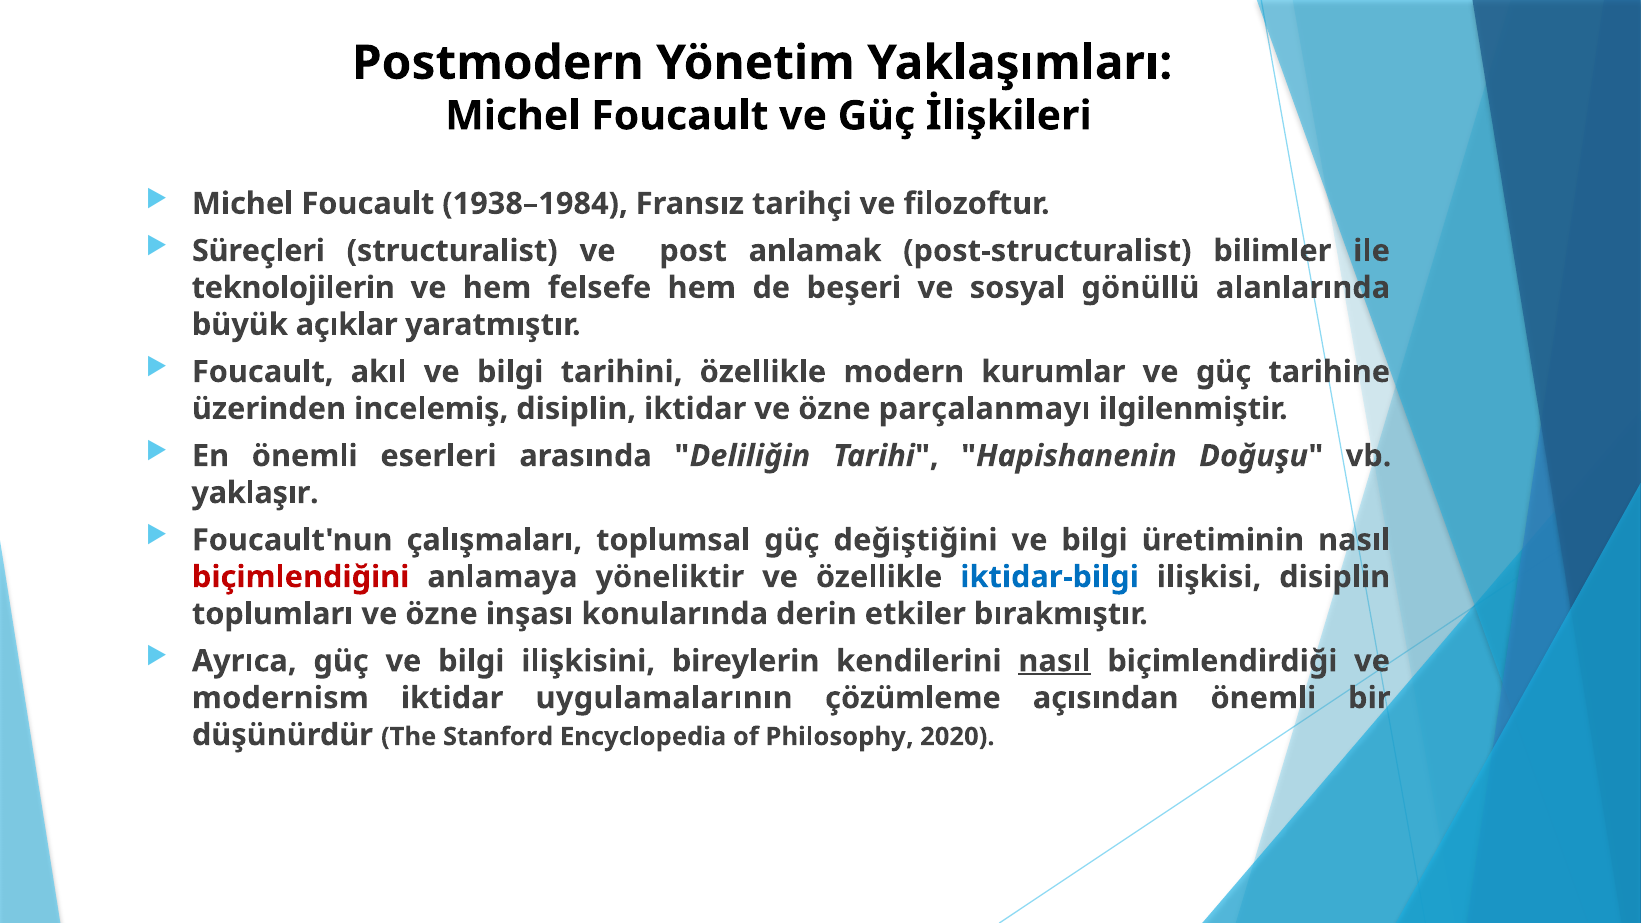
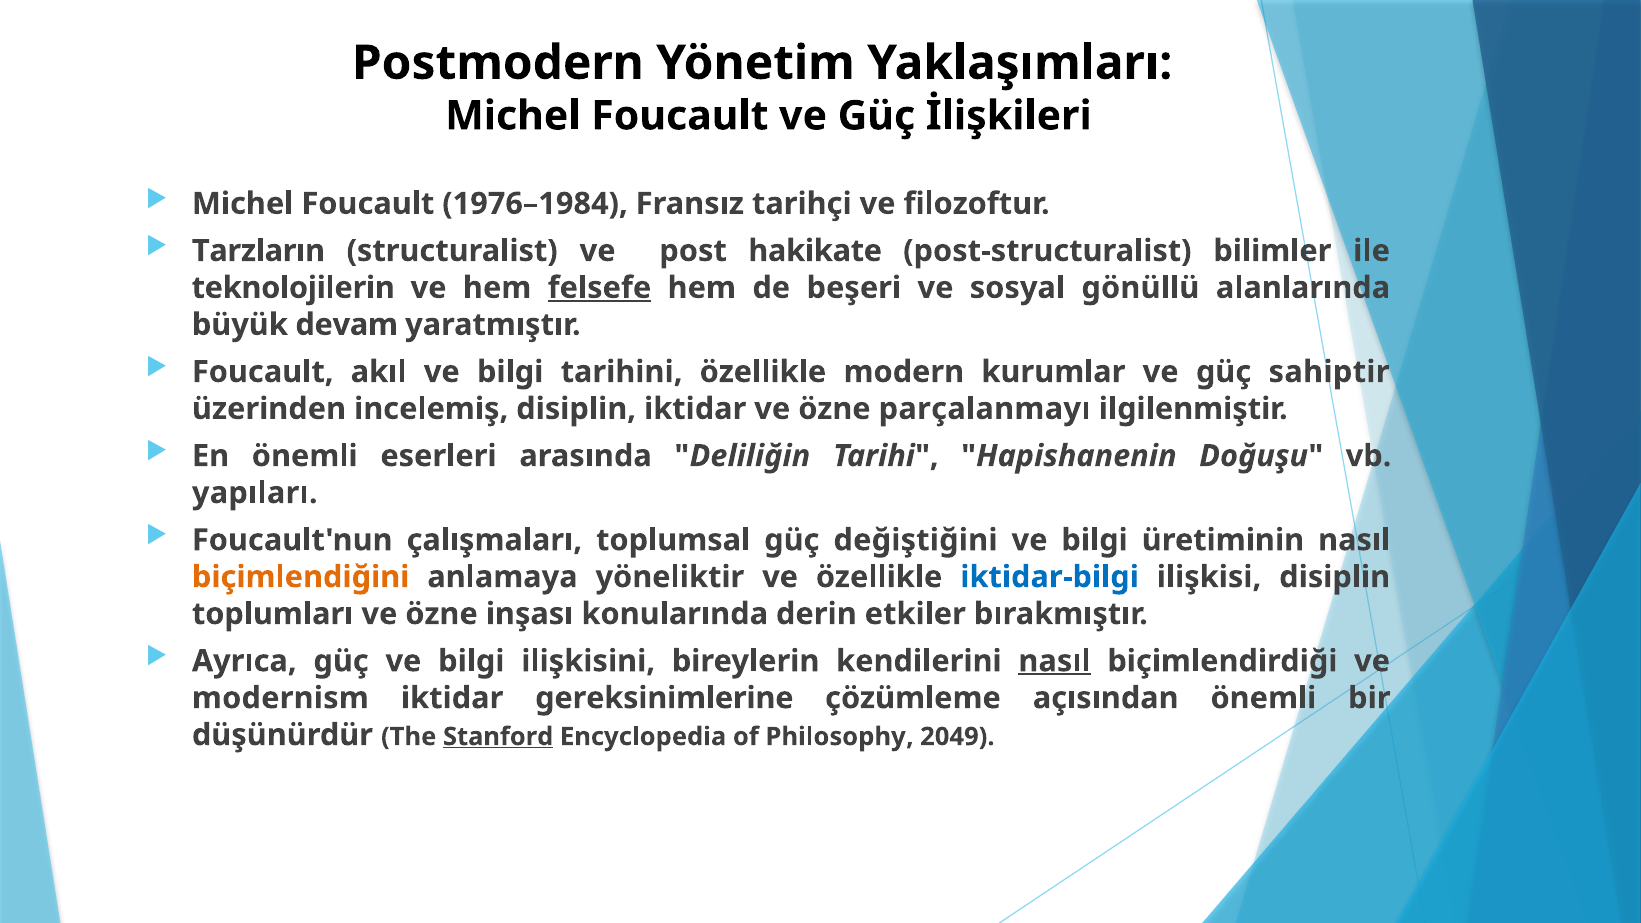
1938–1984: 1938–1984 -> 1976–1984
Süreçleri: Süreçleri -> Tarzların
anlamak: anlamak -> hakikate
felsefe underline: none -> present
açıklar: açıklar -> devam
tarihine: tarihine -> sahiptir
yaklaşır: yaklaşır -> yapıları
biçimlendiğini colour: red -> orange
uygulamalarının: uygulamalarının -> gereksinimlerine
Stanford underline: none -> present
2020: 2020 -> 2049
